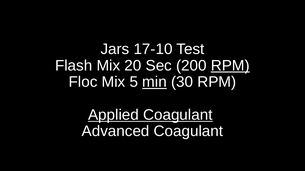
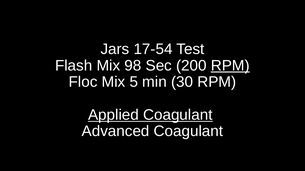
17-10: 17-10 -> 17-54
20: 20 -> 98
min underline: present -> none
